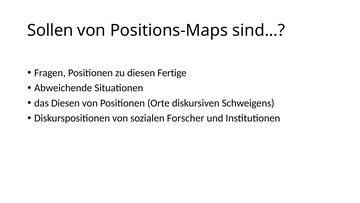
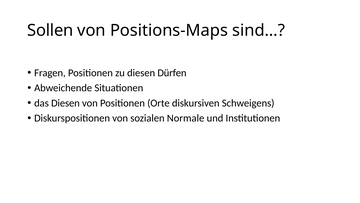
Fertige: Fertige -> Dürfen
Forscher: Forscher -> Normale
